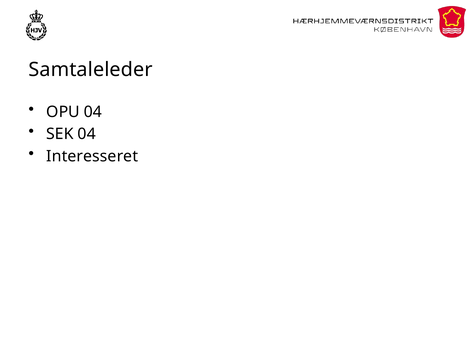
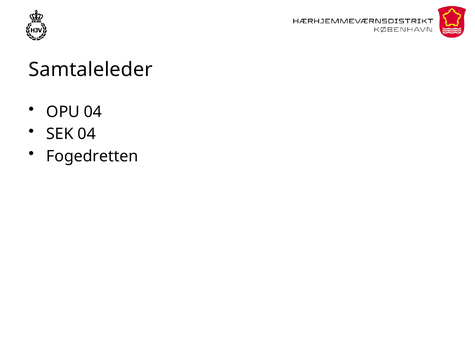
Interesseret: Interesseret -> Fogedretten
